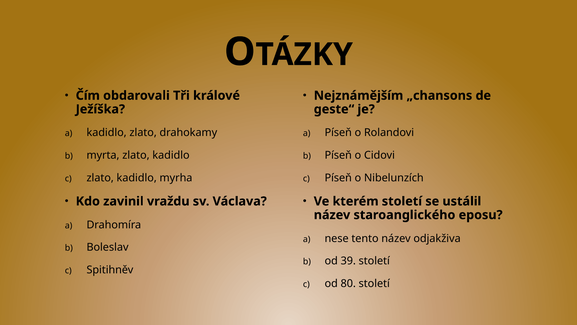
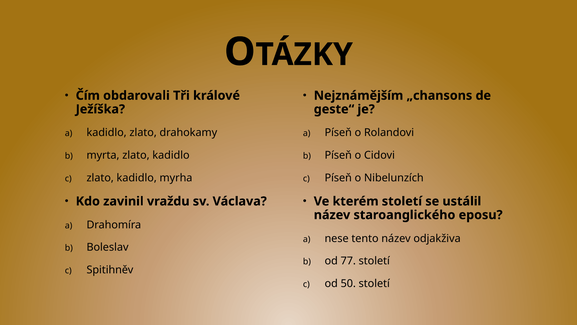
39: 39 -> 77
80: 80 -> 50
